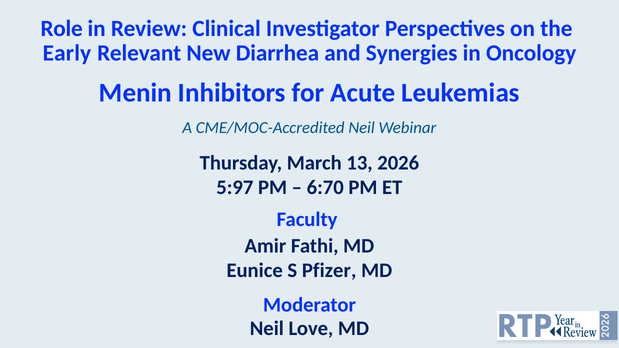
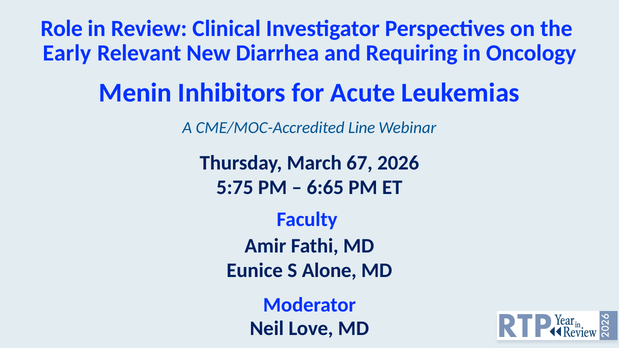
Synergies: Synergies -> Requiring
CME/MOC-Accredited Neil: Neil -> Line
13: 13 -> 67
5:97: 5:97 -> 5:75
6:70: 6:70 -> 6:65
Pfizer: Pfizer -> Alone
